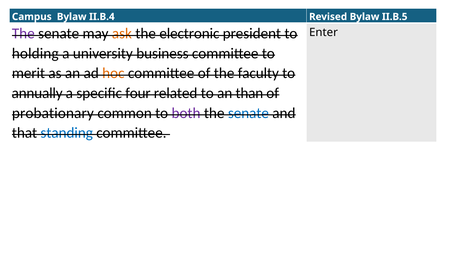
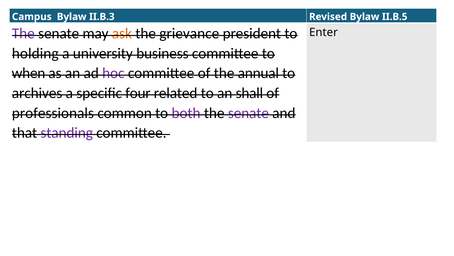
II.B.4: II.B.4 -> II.B.3
electronic: electronic -> grievance
merit: merit -> when
hoc colour: orange -> purple
faculty: faculty -> annual
annually: annually -> archives
than: than -> shall
probationary: probationary -> professionals
senate at (248, 113) colour: blue -> purple
standing colour: blue -> purple
